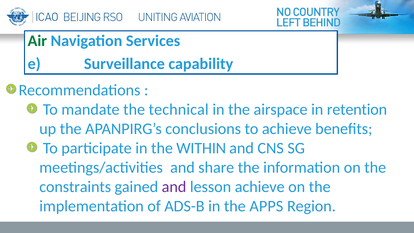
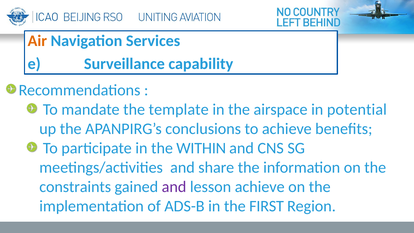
Air colour: green -> orange
technical: technical -> template
retention: retention -> potential
APPS: APPS -> FIRST
